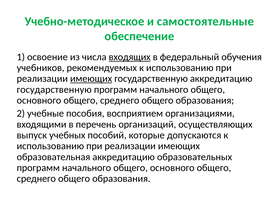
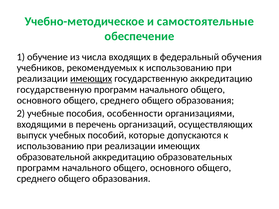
освоение: освоение -> обучение
входящих underline: present -> none
восприятием: восприятием -> особенности
образовательная: образовательная -> образовательной
